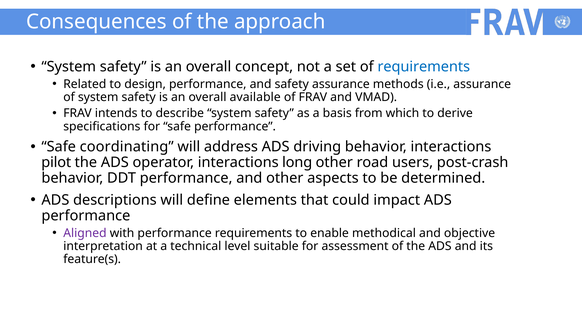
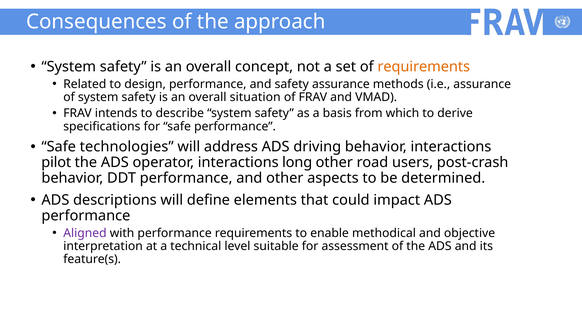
requirements at (424, 67) colour: blue -> orange
available: available -> situation
coordinating: coordinating -> technologies
